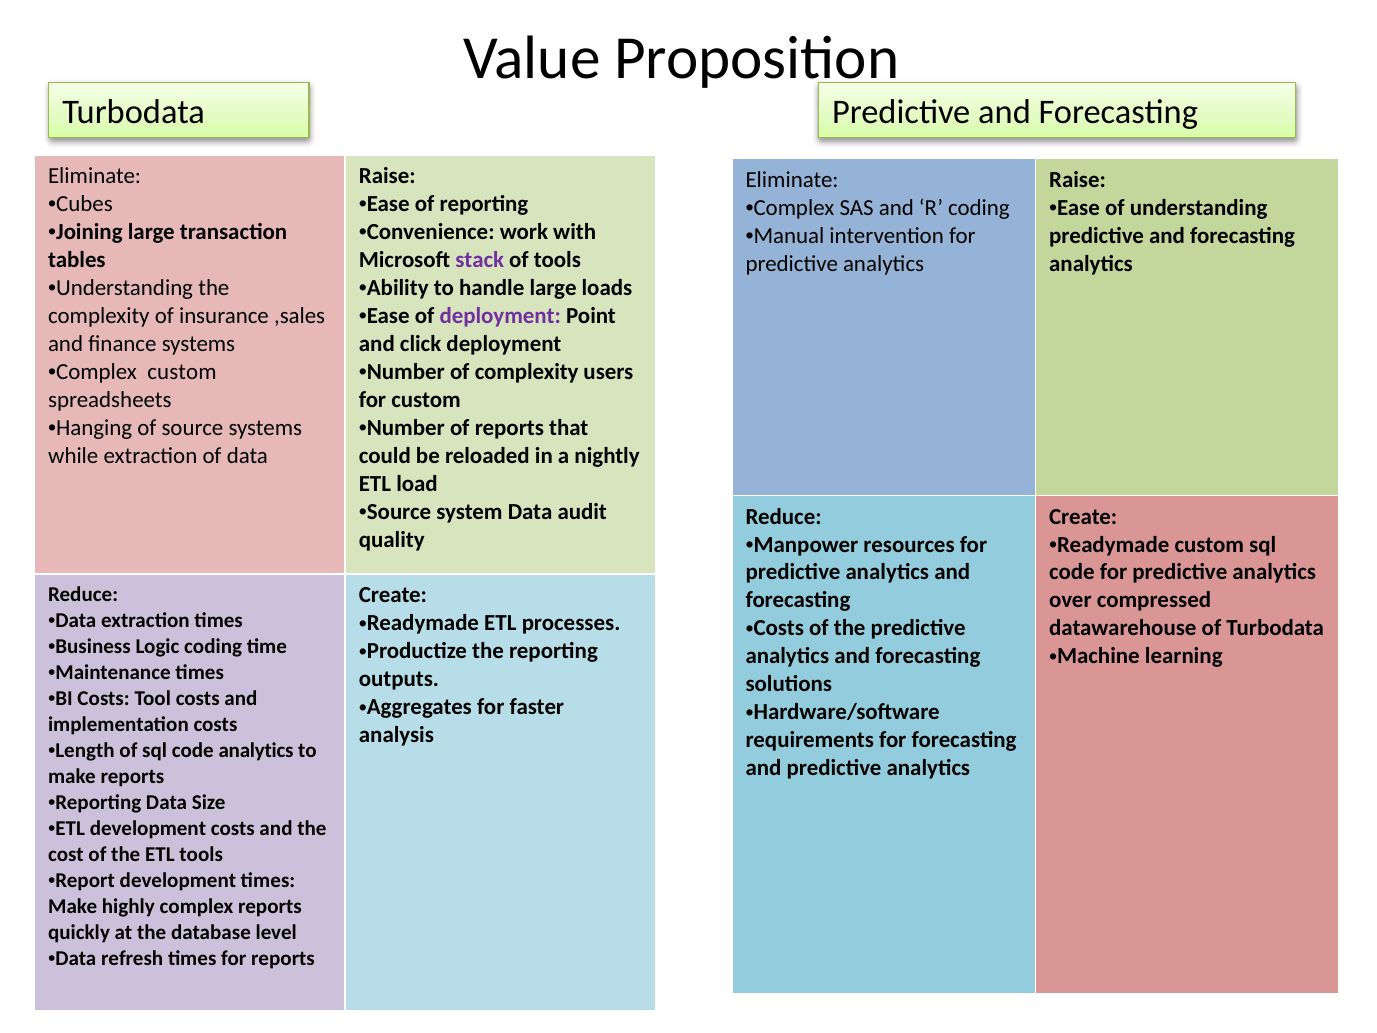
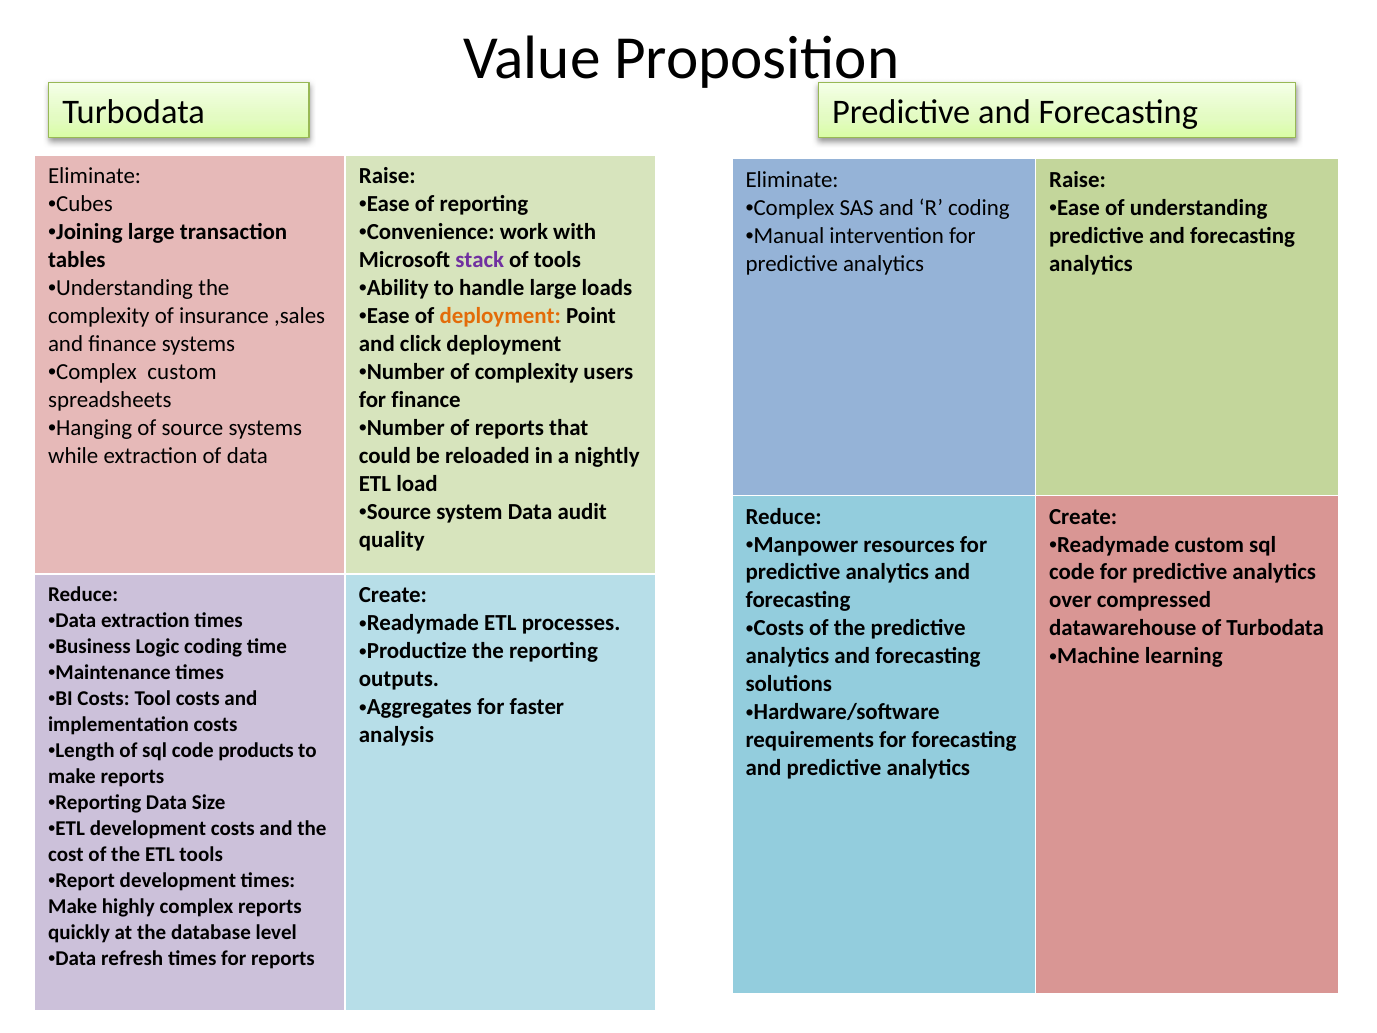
deployment at (500, 316) colour: purple -> orange
for custom: custom -> finance
code analytics: analytics -> products
